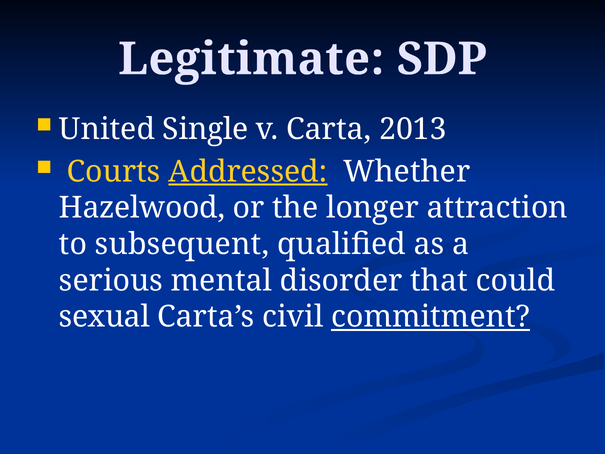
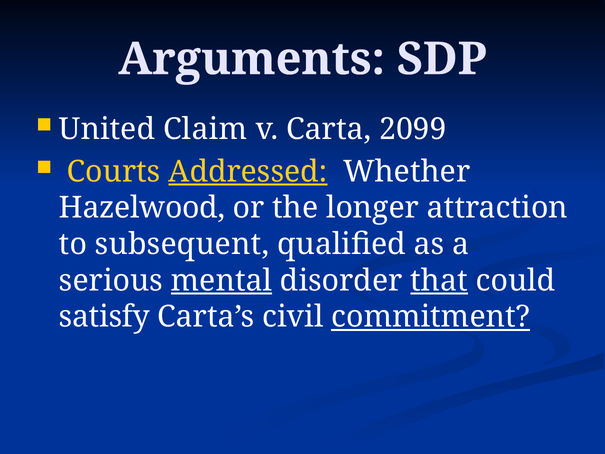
Legitimate: Legitimate -> Arguments
Single: Single -> Claim
2013: 2013 -> 2099
mental underline: none -> present
that underline: none -> present
sexual: sexual -> satisfy
